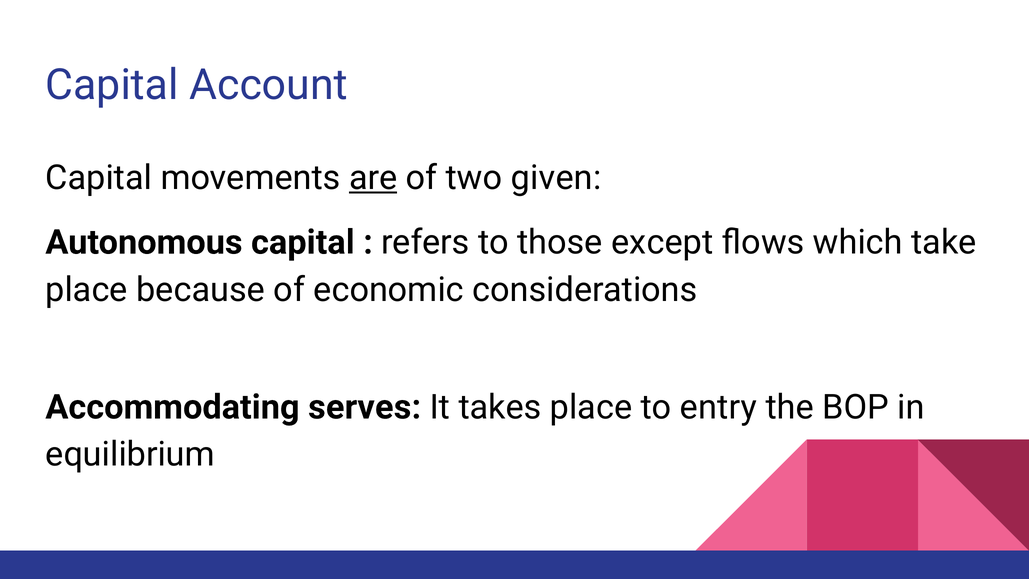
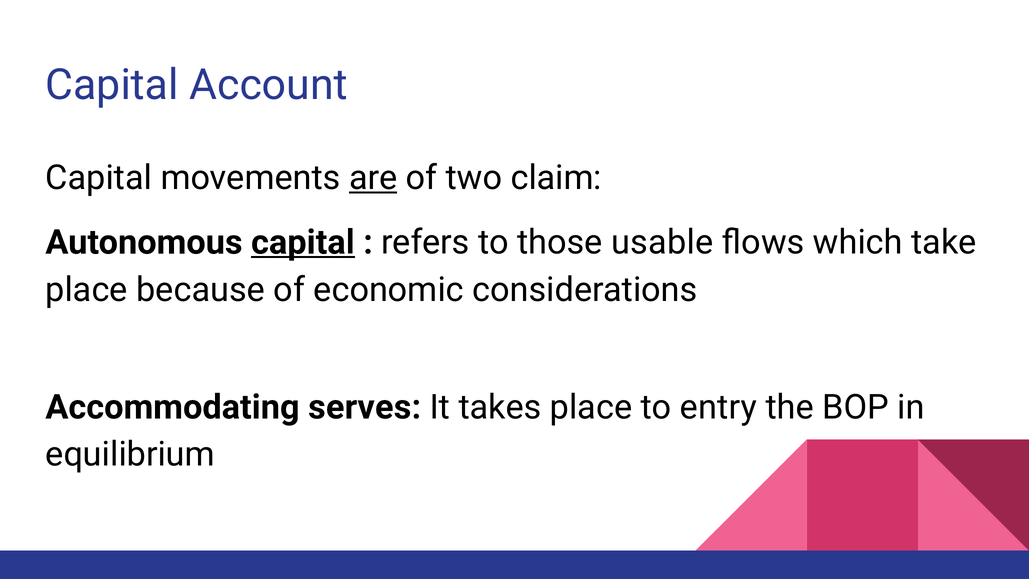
given: given -> claim
capital at (303, 242) underline: none -> present
except: except -> usable
